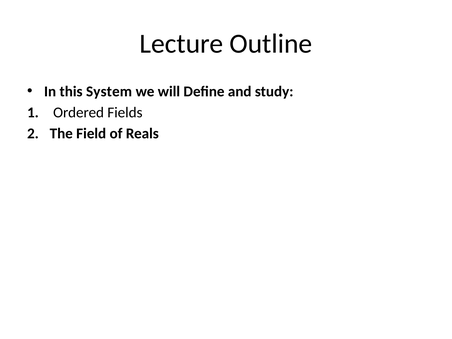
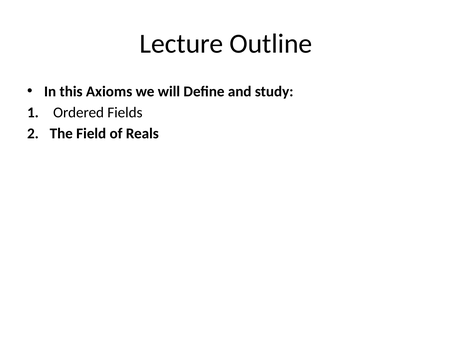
System: System -> Axioms
